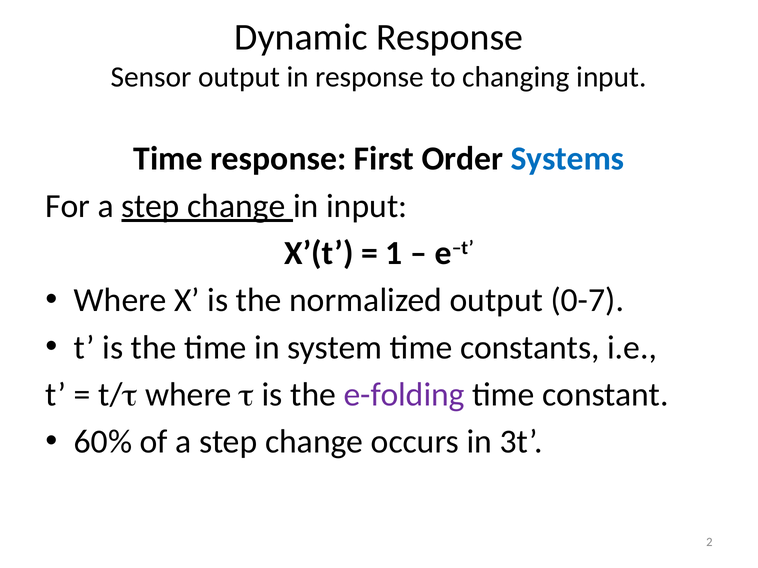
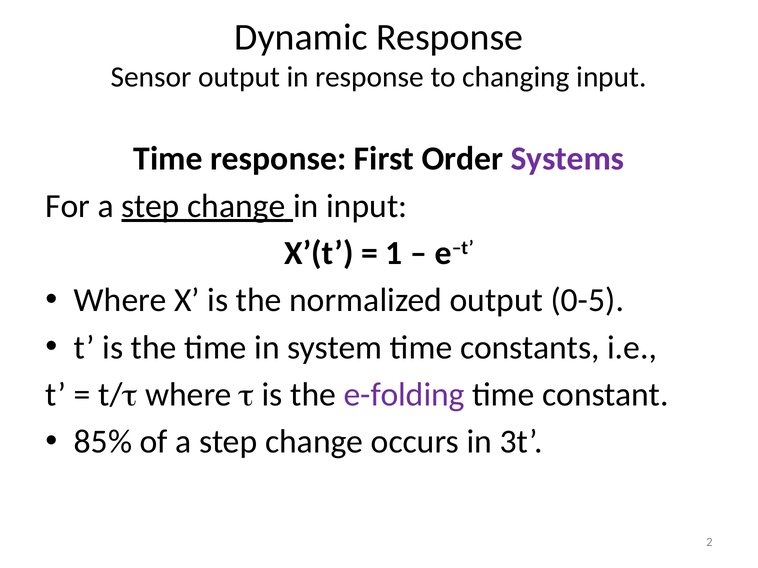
Systems colour: blue -> purple
0-7: 0-7 -> 0-5
60%: 60% -> 85%
